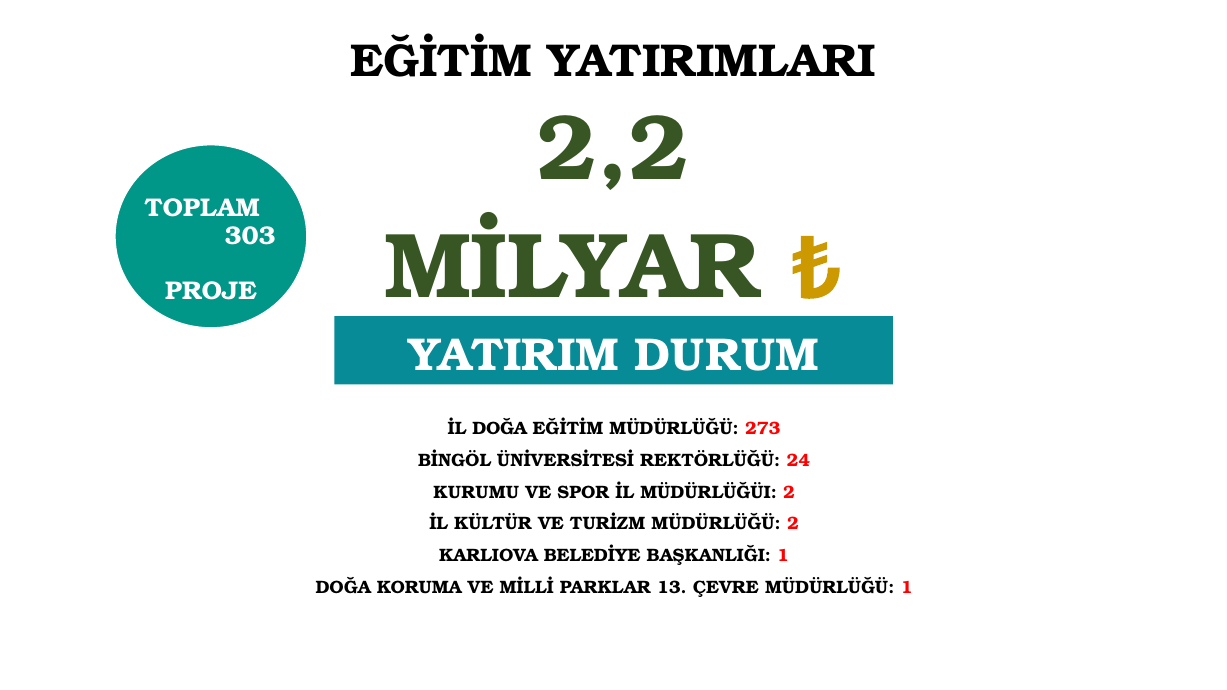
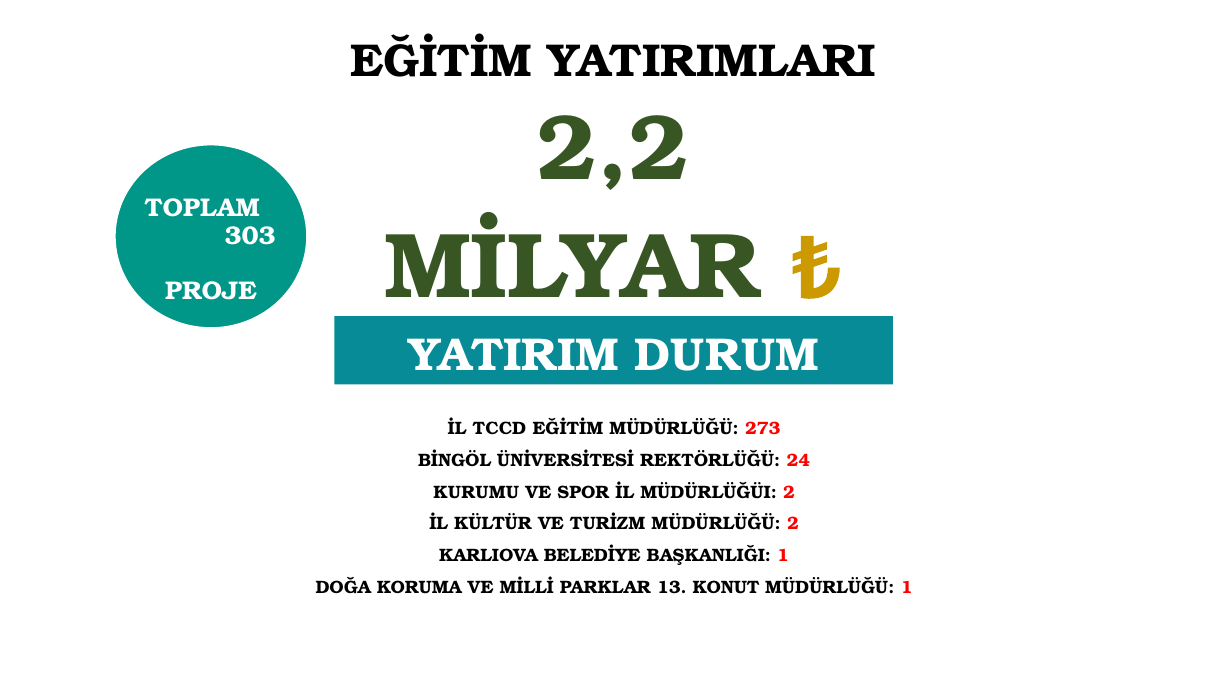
İL DOĞA: DOĞA -> TCCD
ÇEVRE: ÇEVRE -> KONUT
